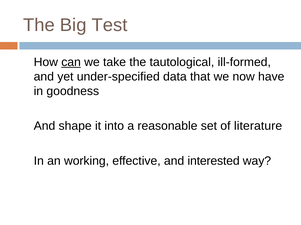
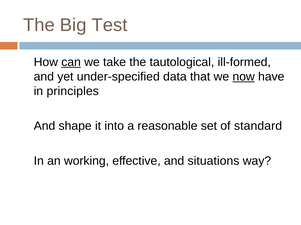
now underline: none -> present
goodness: goodness -> principles
literature: literature -> standard
interested: interested -> situations
